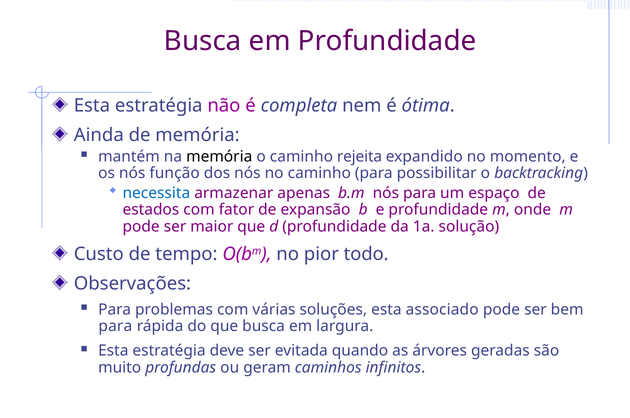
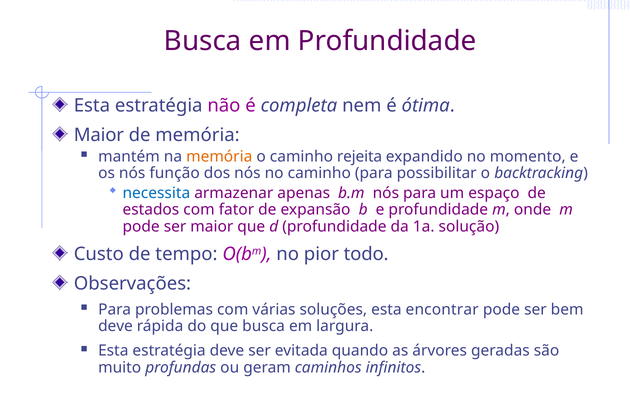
Ainda at (99, 135): Ainda -> Maior
memória at (219, 156) colour: black -> orange
associado: associado -> encontrar
para at (115, 326): para -> deve
